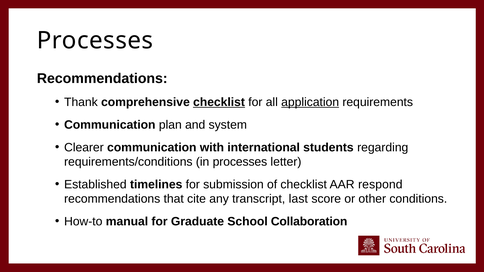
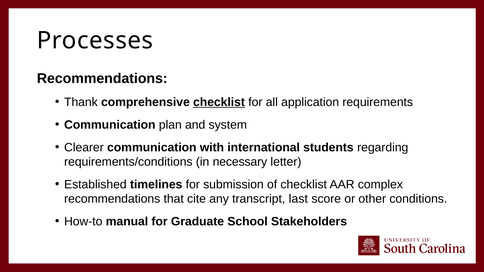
application underline: present -> none
in processes: processes -> necessary
respond: respond -> complex
Collaboration: Collaboration -> Stakeholders
